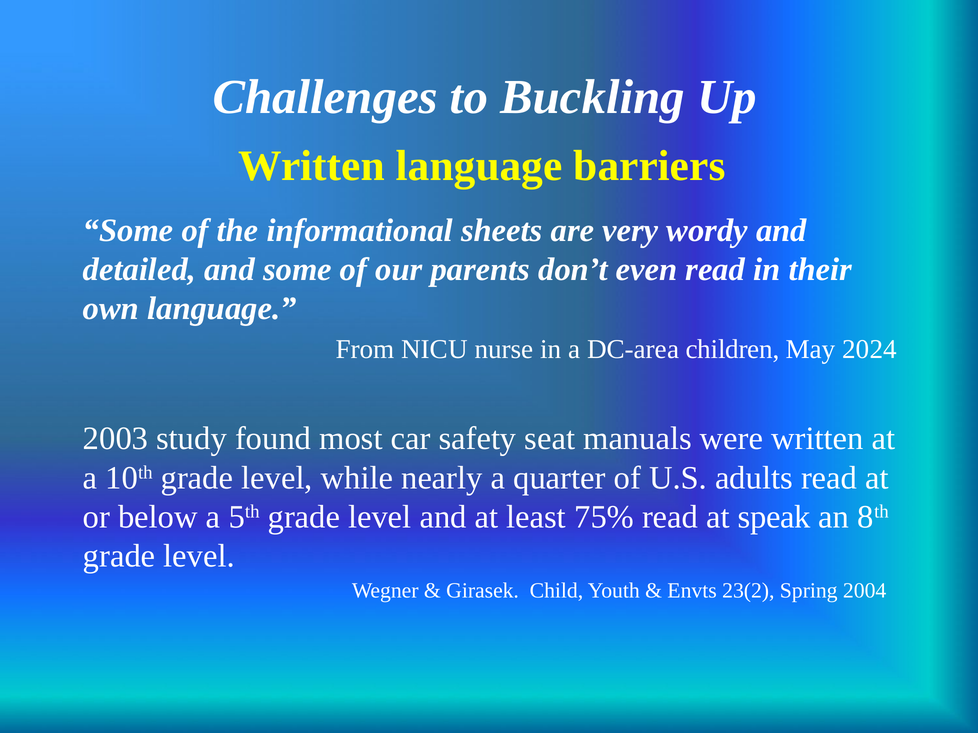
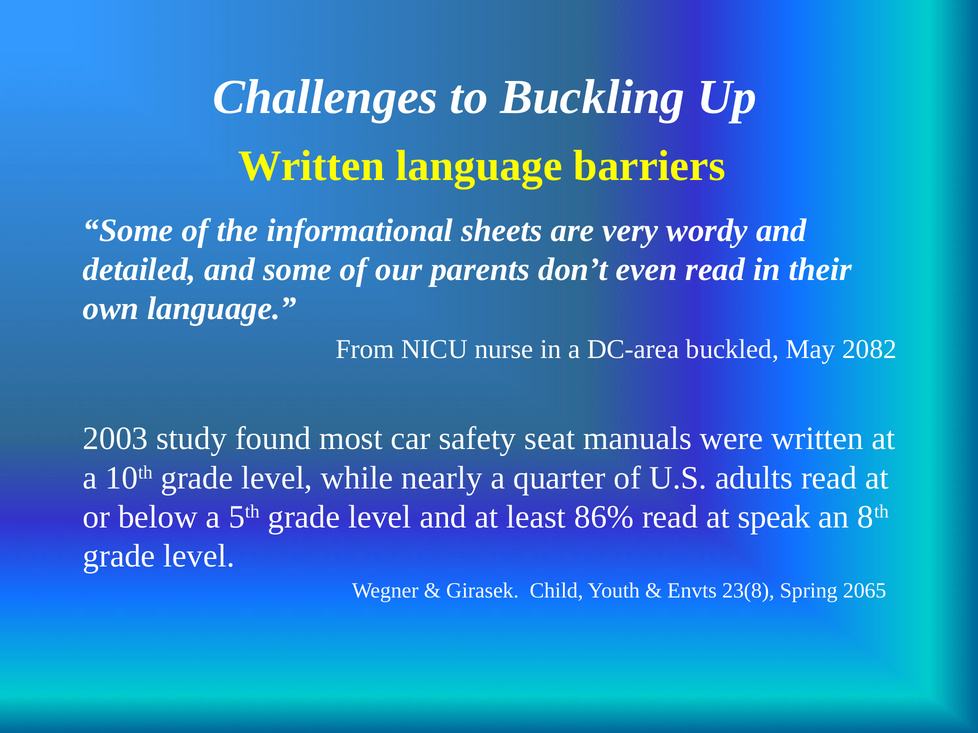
children: children -> buckled
2024: 2024 -> 2082
75%: 75% -> 86%
23(2: 23(2 -> 23(8
2004: 2004 -> 2065
